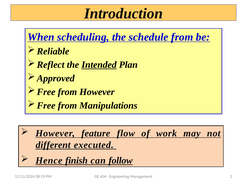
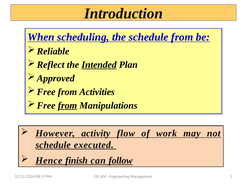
from However: However -> Activities
from at (67, 106) underline: none -> present
feature: feature -> activity
different at (53, 145): different -> schedule
